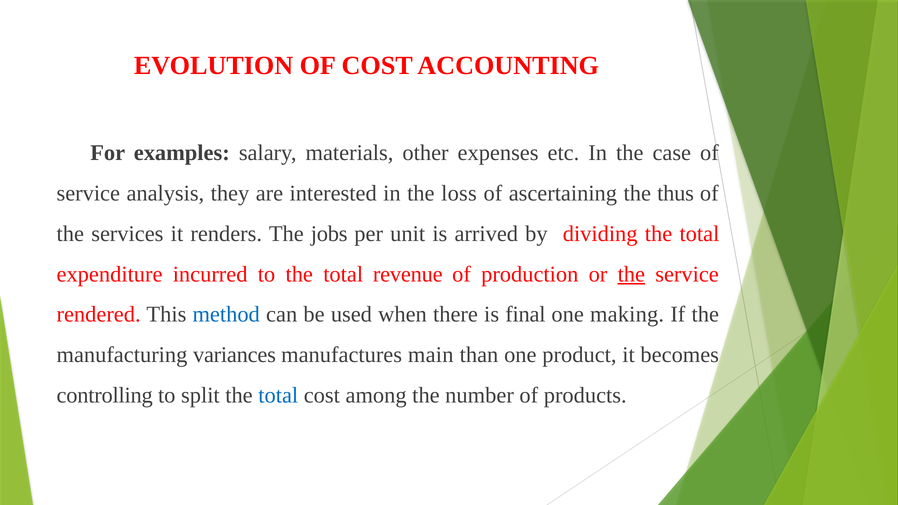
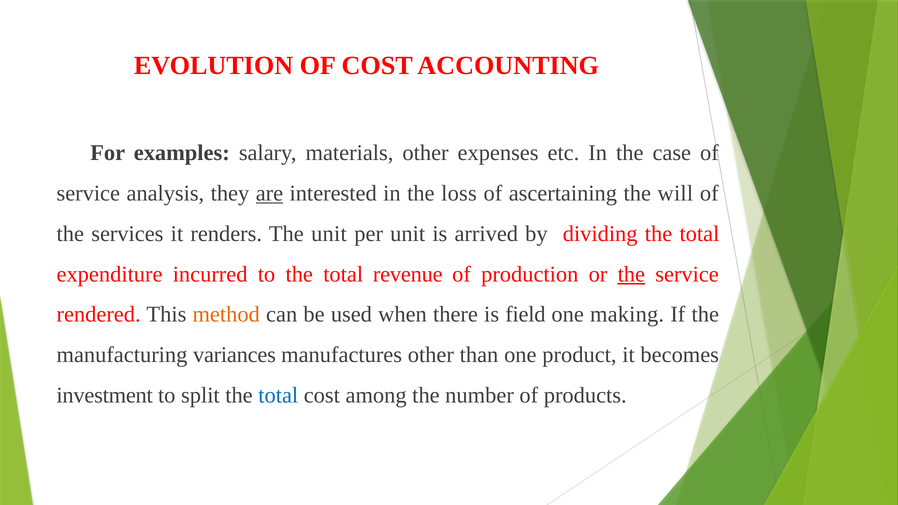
are underline: none -> present
thus: thus -> will
The jobs: jobs -> unit
method colour: blue -> orange
final: final -> field
manufactures main: main -> other
controlling: controlling -> investment
